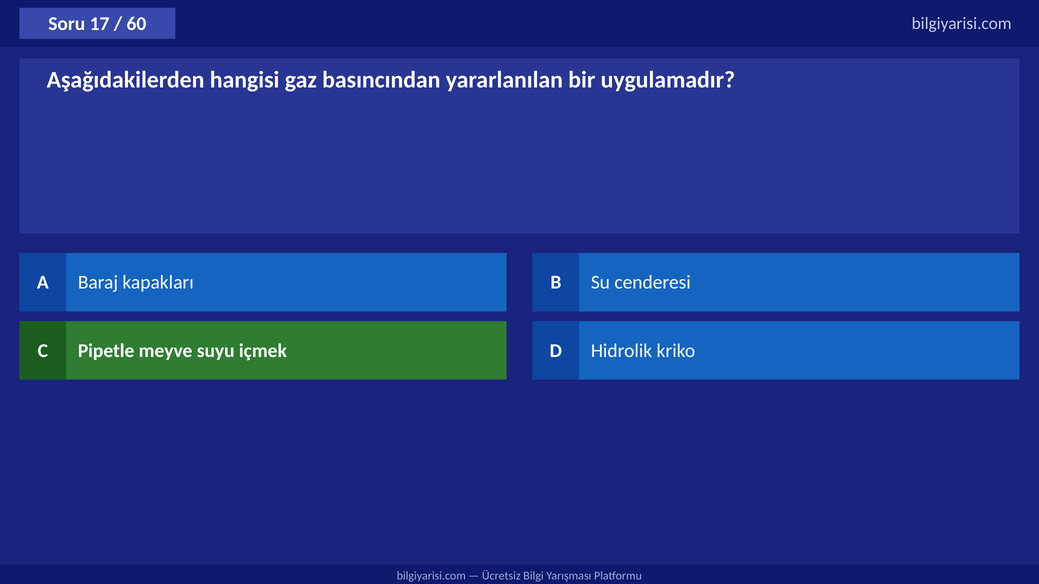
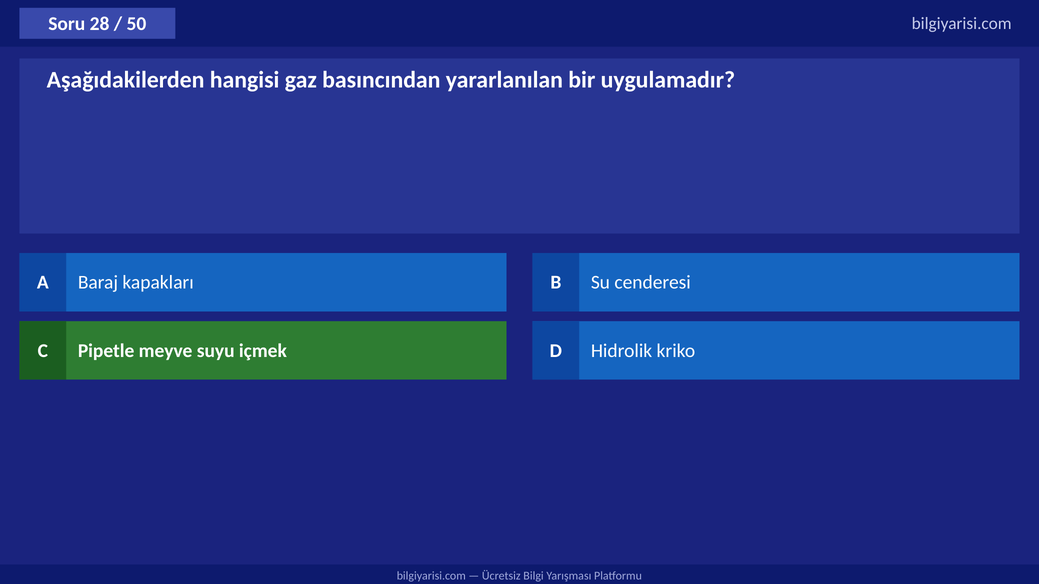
17: 17 -> 28
60: 60 -> 50
